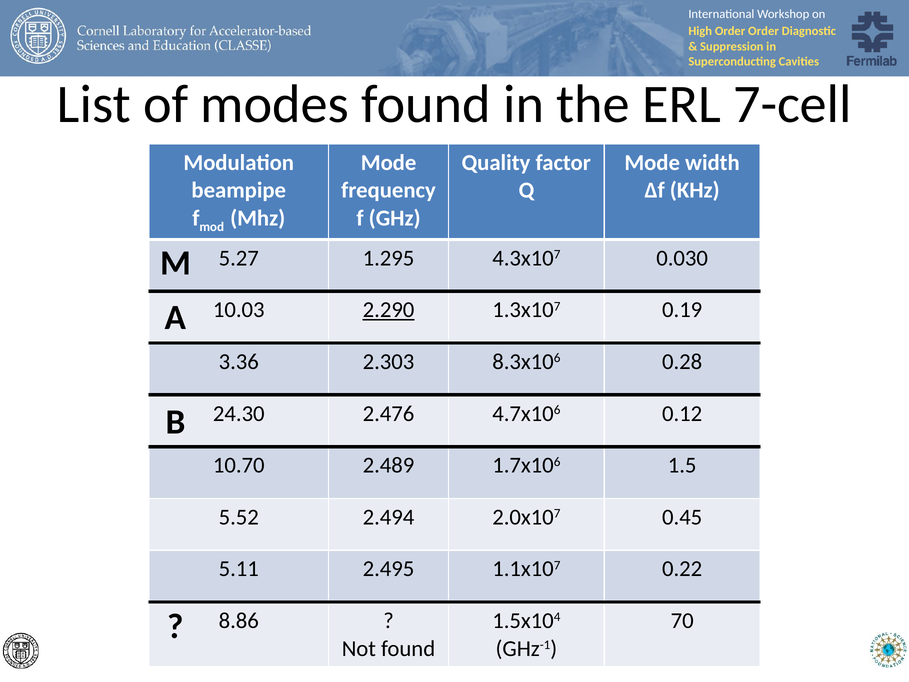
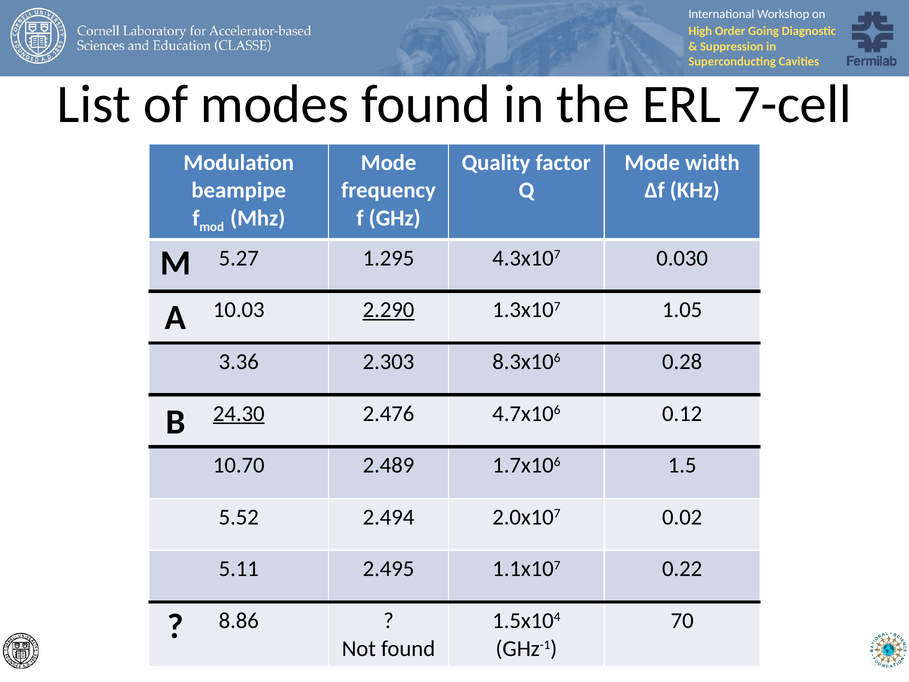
Order at (764, 31): Order -> Going
0.19: 0.19 -> 1.05
24.30 underline: none -> present
0.45: 0.45 -> 0.02
